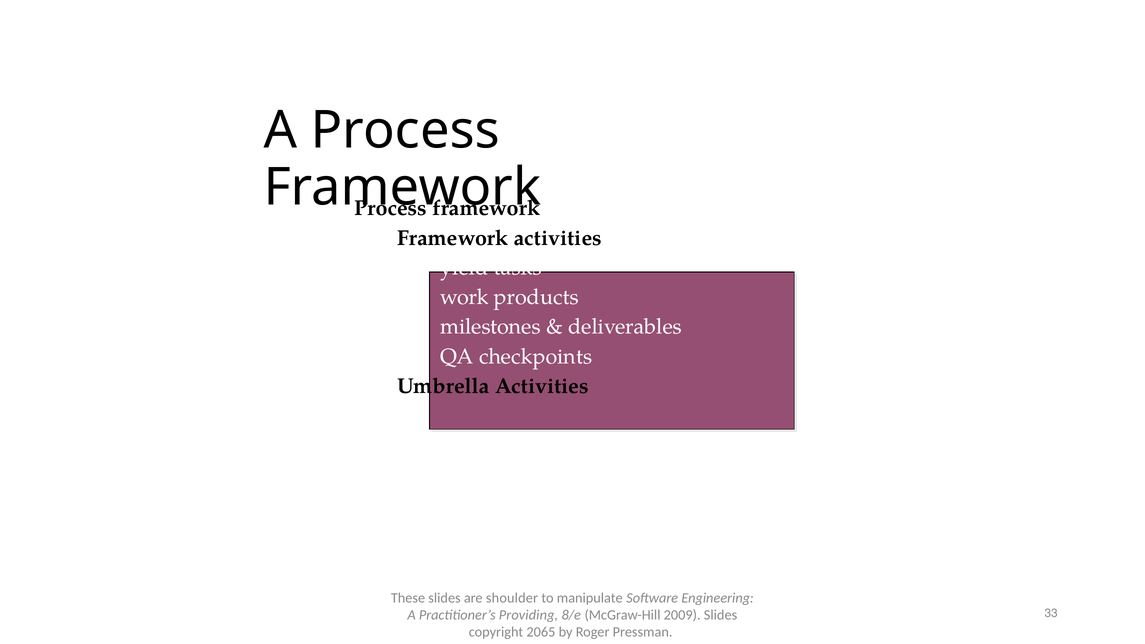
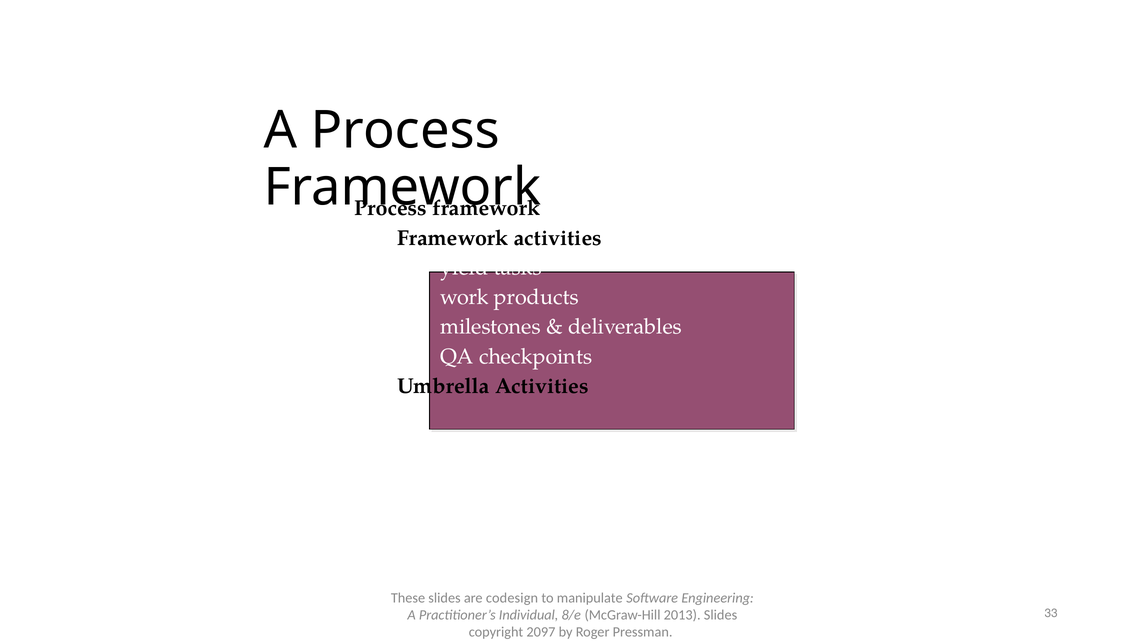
shoulder: shoulder -> codesign
Providing: Providing -> Individual
2009: 2009 -> 2013
2065: 2065 -> 2097
